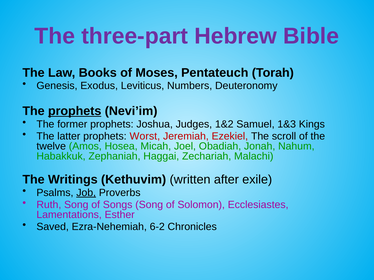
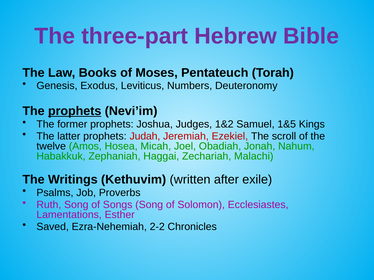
1&3: 1&3 -> 1&5
Worst: Worst -> Judah
Job underline: present -> none
6-2: 6-2 -> 2-2
